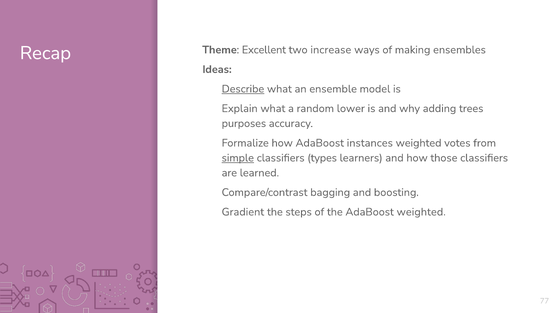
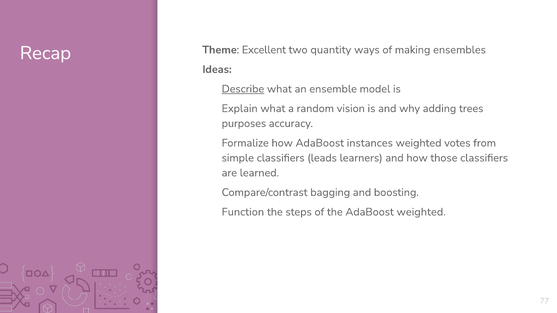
increase: increase -> quantity
lower: lower -> vision
simple underline: present -> none
types: types -> leads
Gradient: Gradient -> Function
